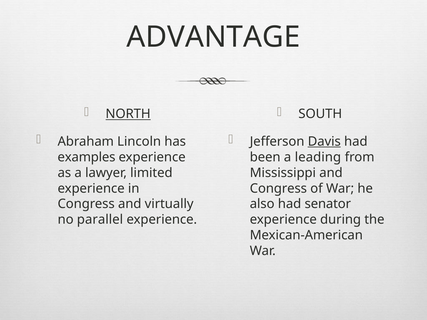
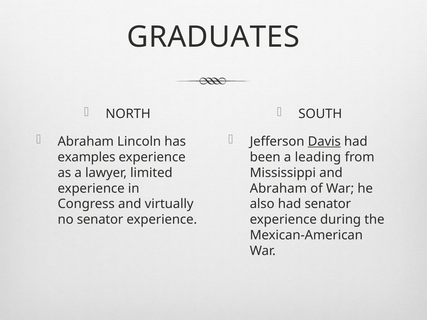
ADVANTAGE: ADVANTAGE -> GRADUATES
NORTH underline: present -> none
Congress at (278, 189): Congress -> Abraham
no parallel: parallel -> senator
